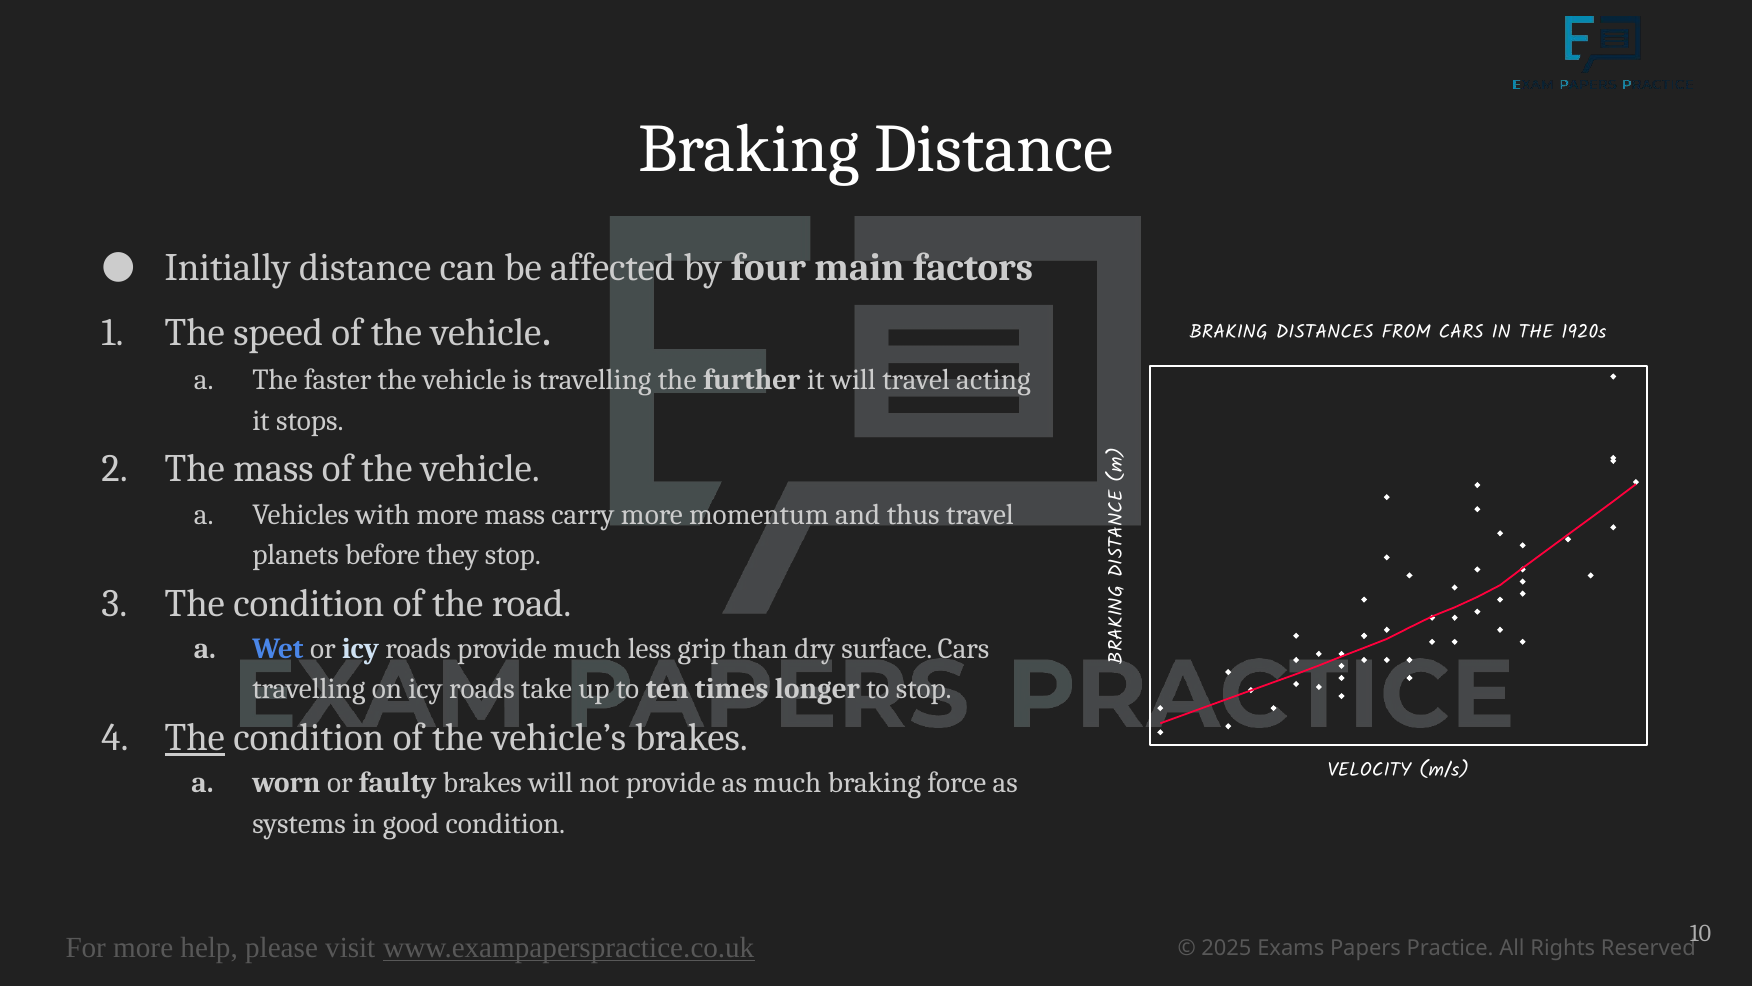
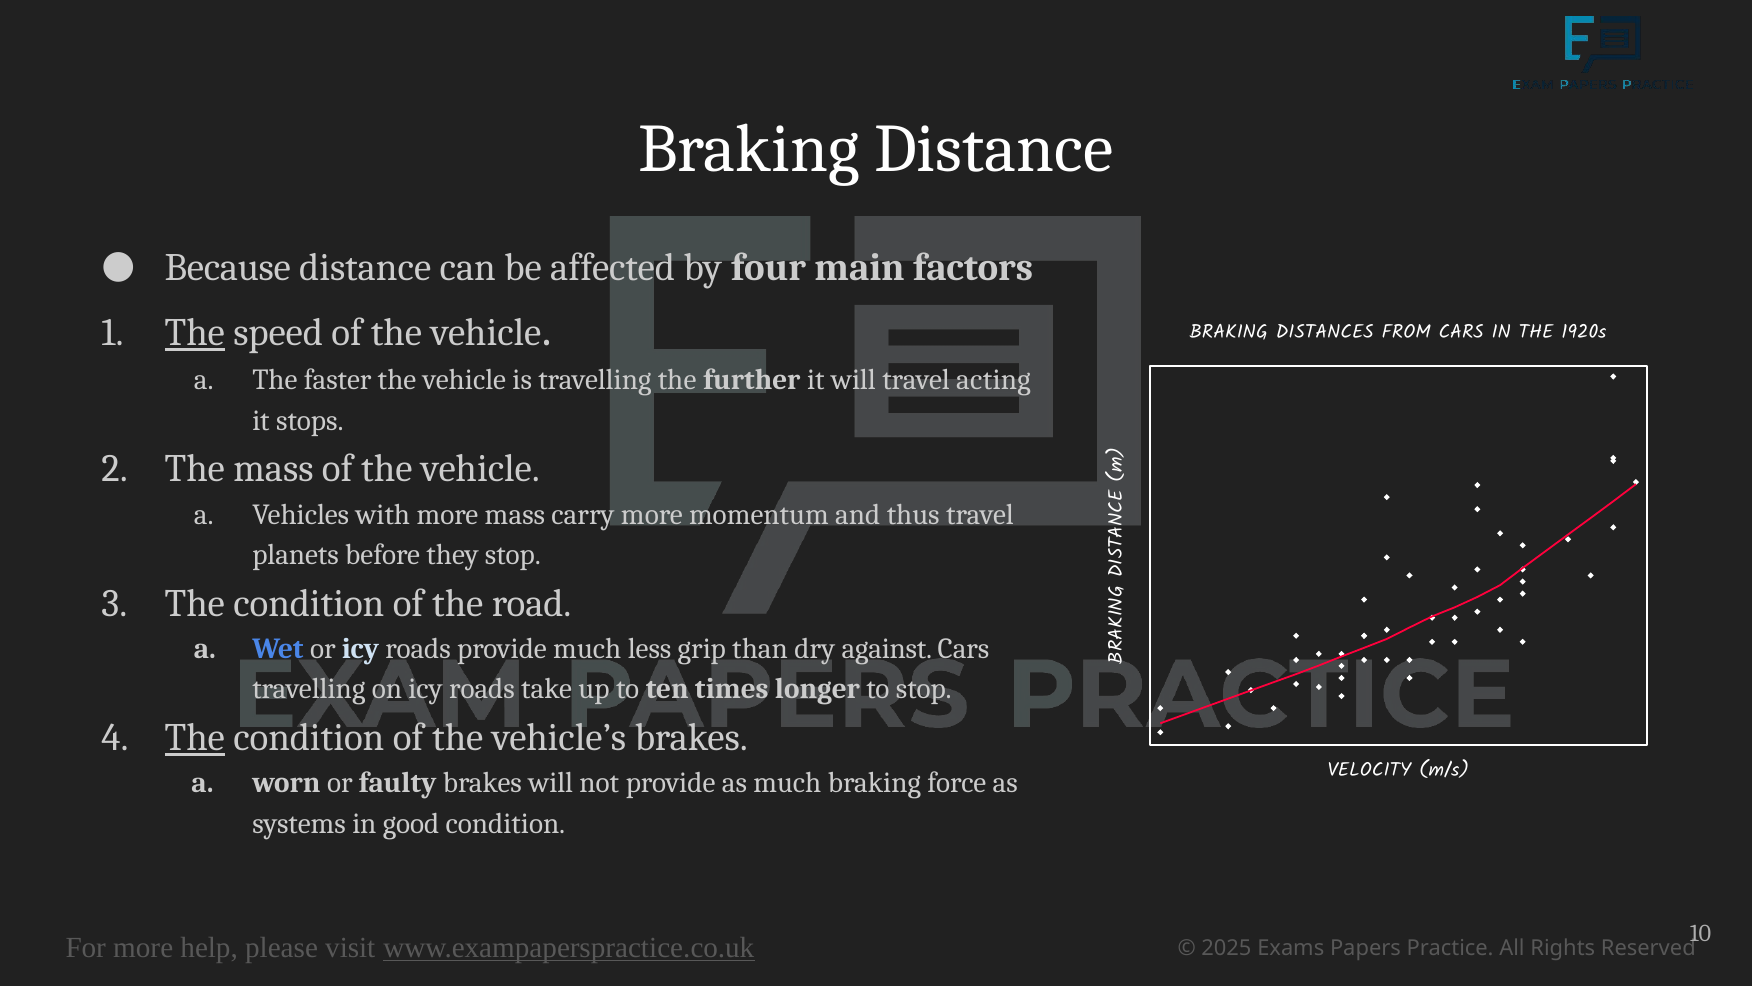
Initially: Initially -> Because
The at (195, 333) underline: none -> present
surface: surface -> against
